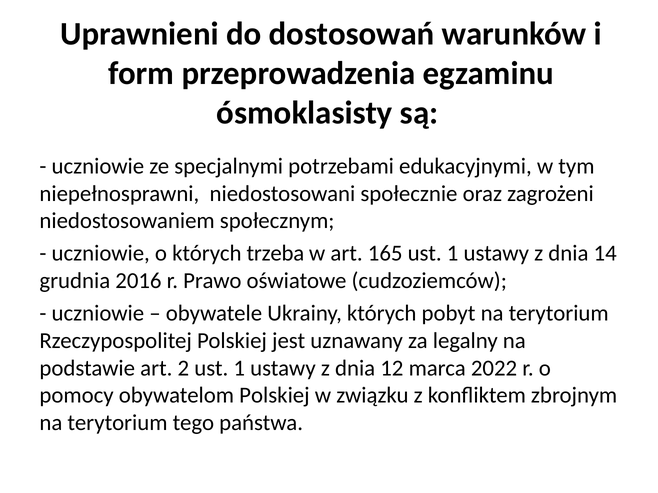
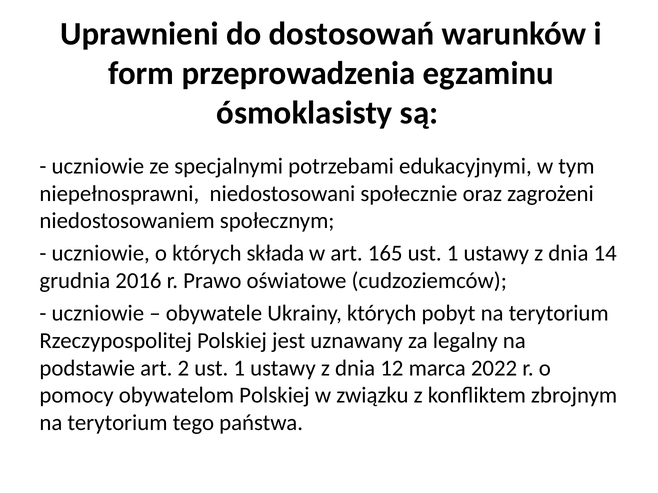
trzeba: trzeba -> składa
